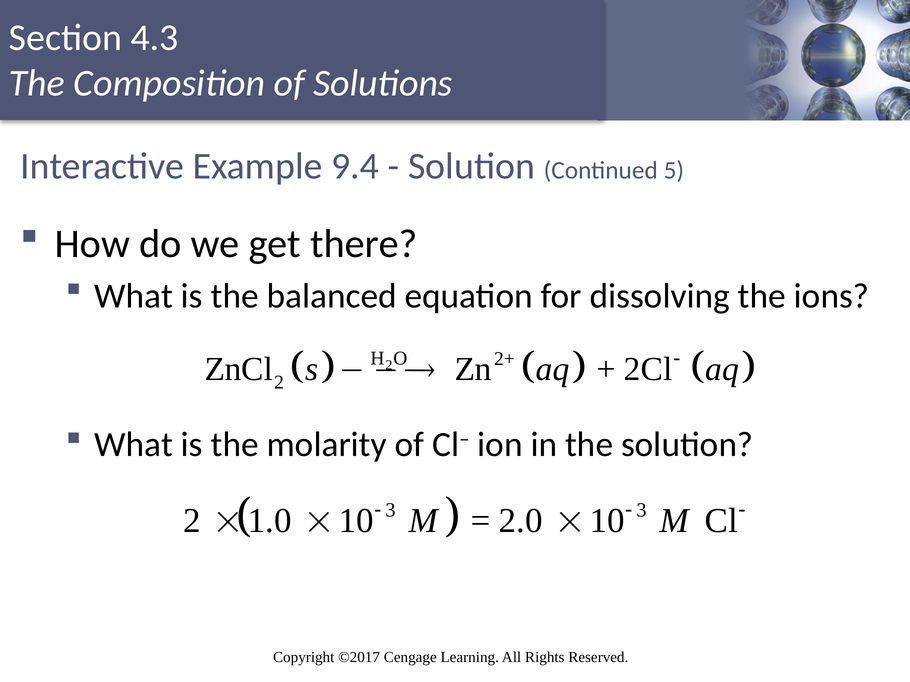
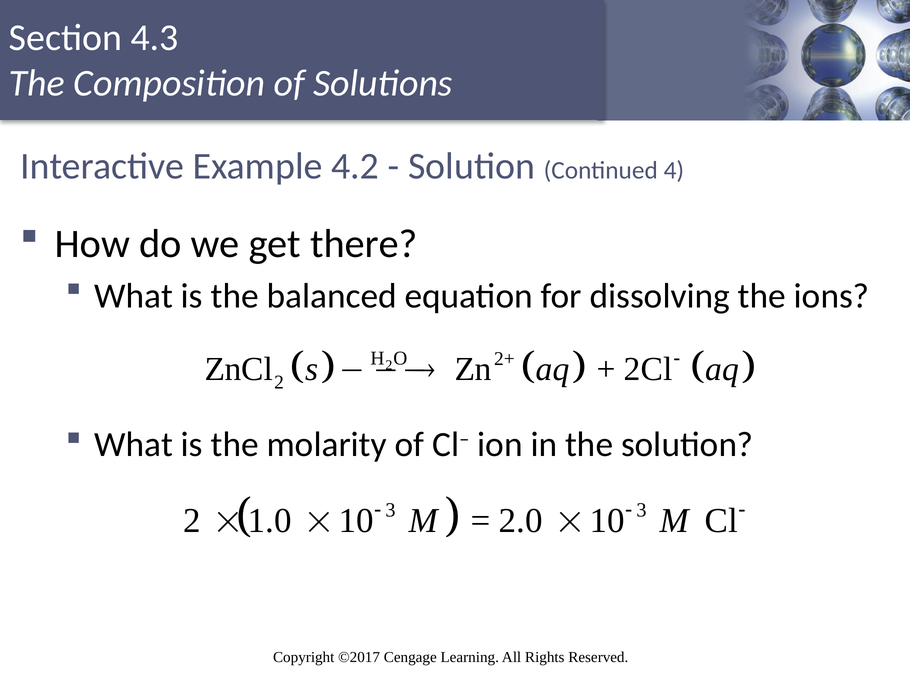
9.4: 9.4 -> 4.2
5: 5 -> 4
